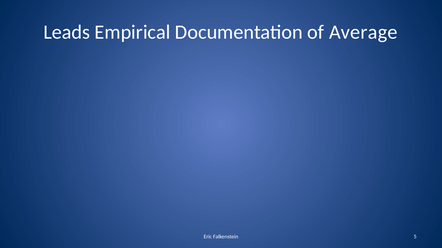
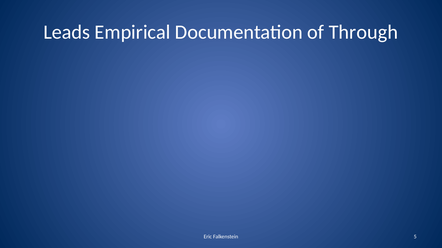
Average: Average -> Through
